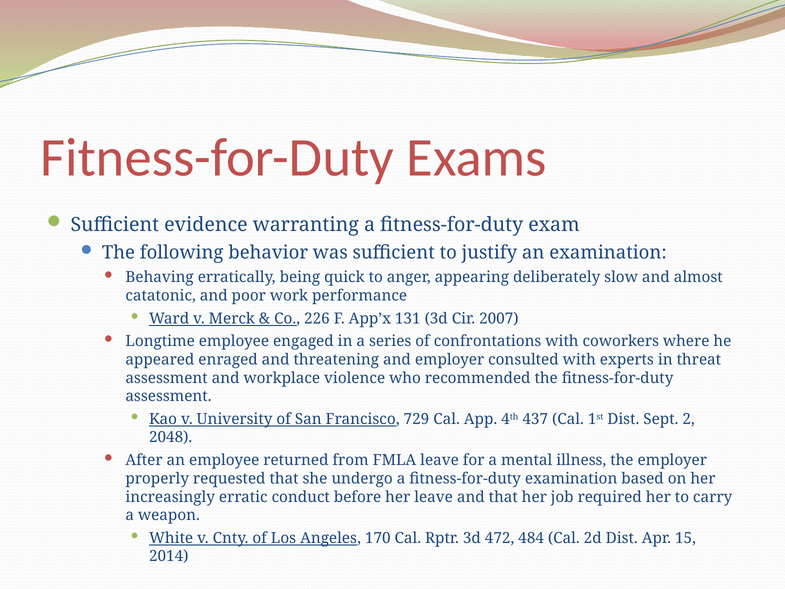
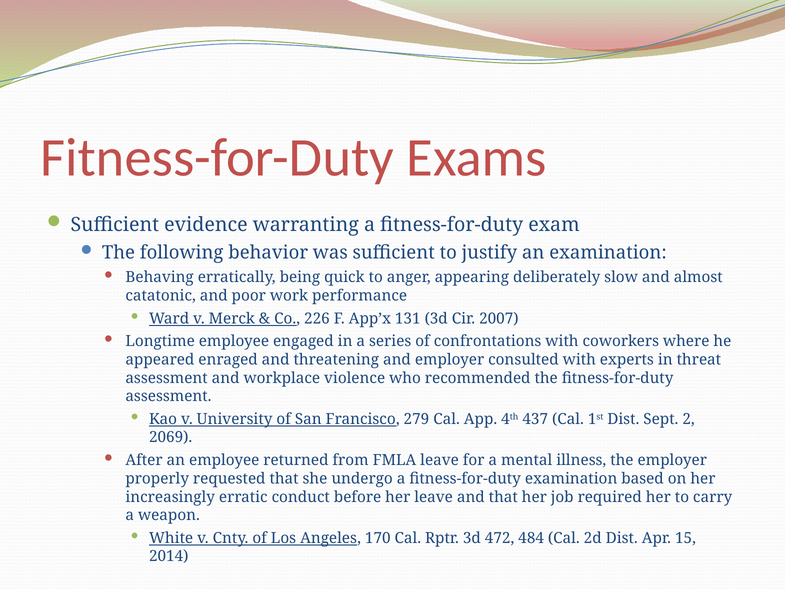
729: 729 -> 279
2048: 2048 -> 2069
